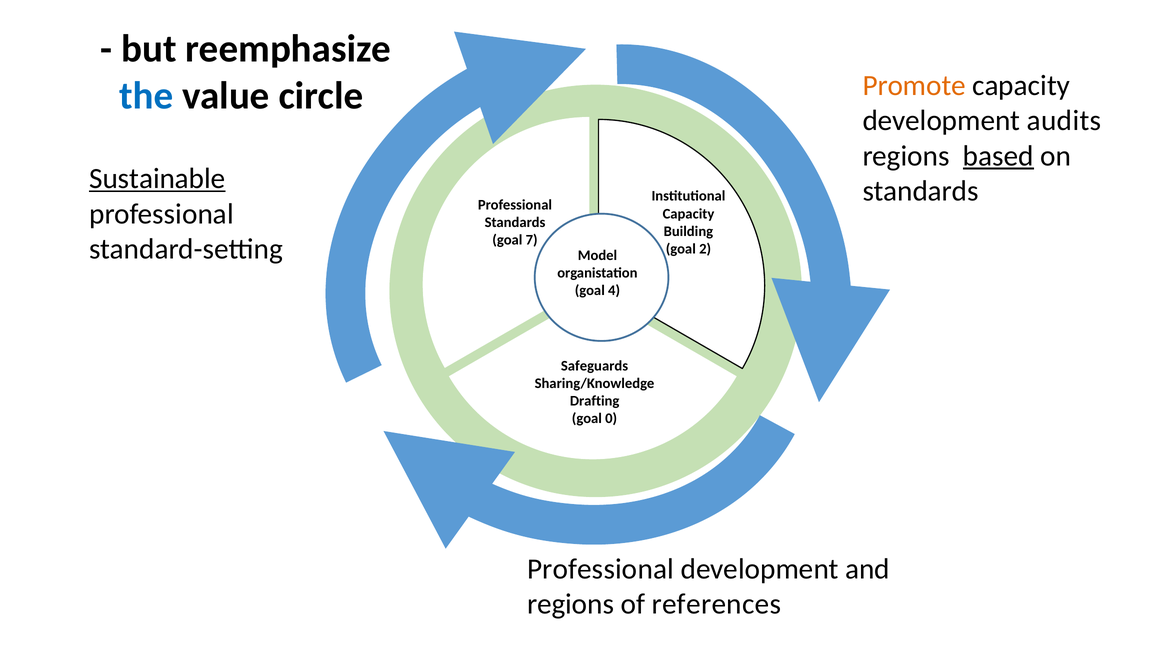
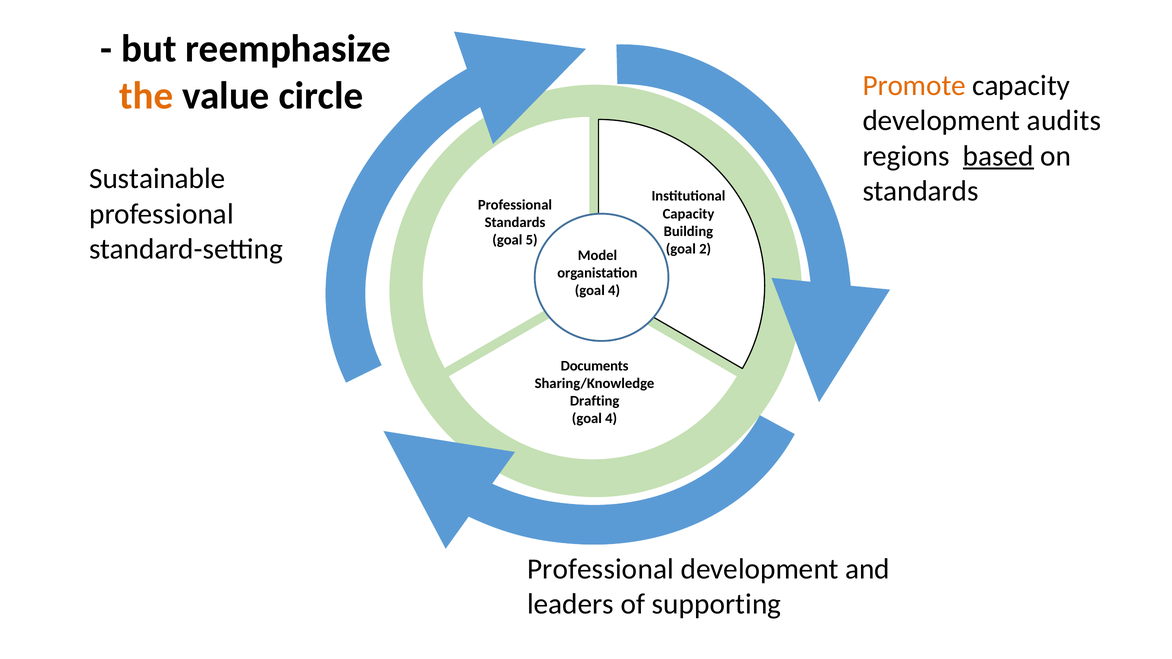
the colour: blue -> orange
Sustainable underline: present -> none
7: 7 -> 5
Safeguards: Safeguards -> Documents
0 at (611, 419): 0 -> 4
regions at (571, 605): regions -> leaders
references: references -> supporting
